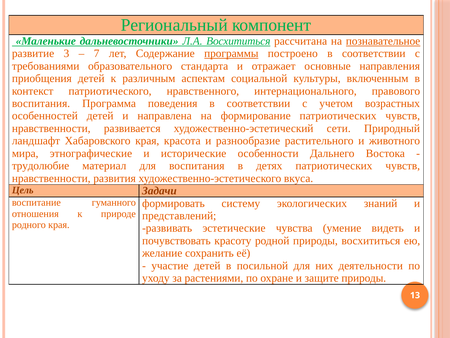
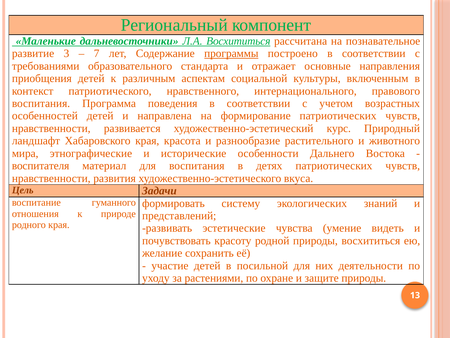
познавательное underline: present -> none
сети: сети -> курс
трудолюбие: трудолюбие -> воспитателя
